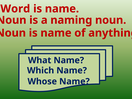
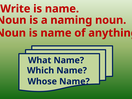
Word: Word -> Write
